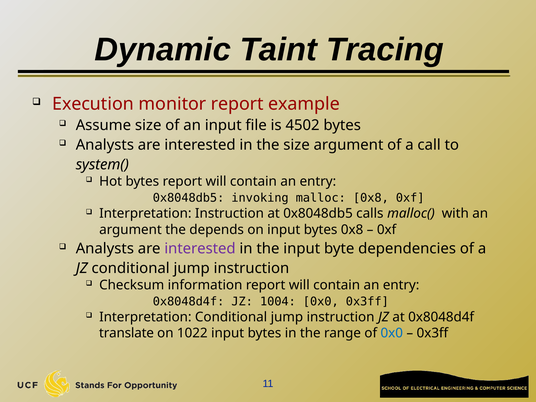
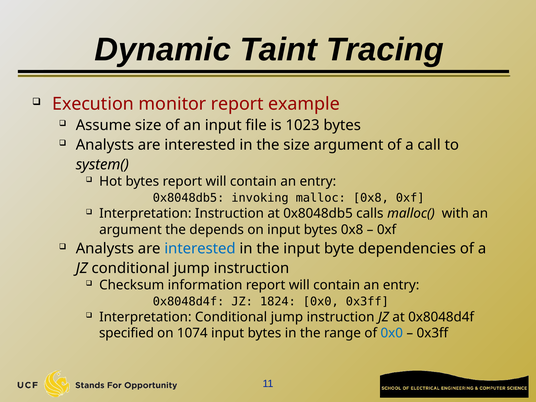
4502: 4502 -> 1023
interested at (200, 248) colour: purple -> blue
1004: 1004 -> 1824
translate: translate -> specified
1022: 1022 -> 1074
